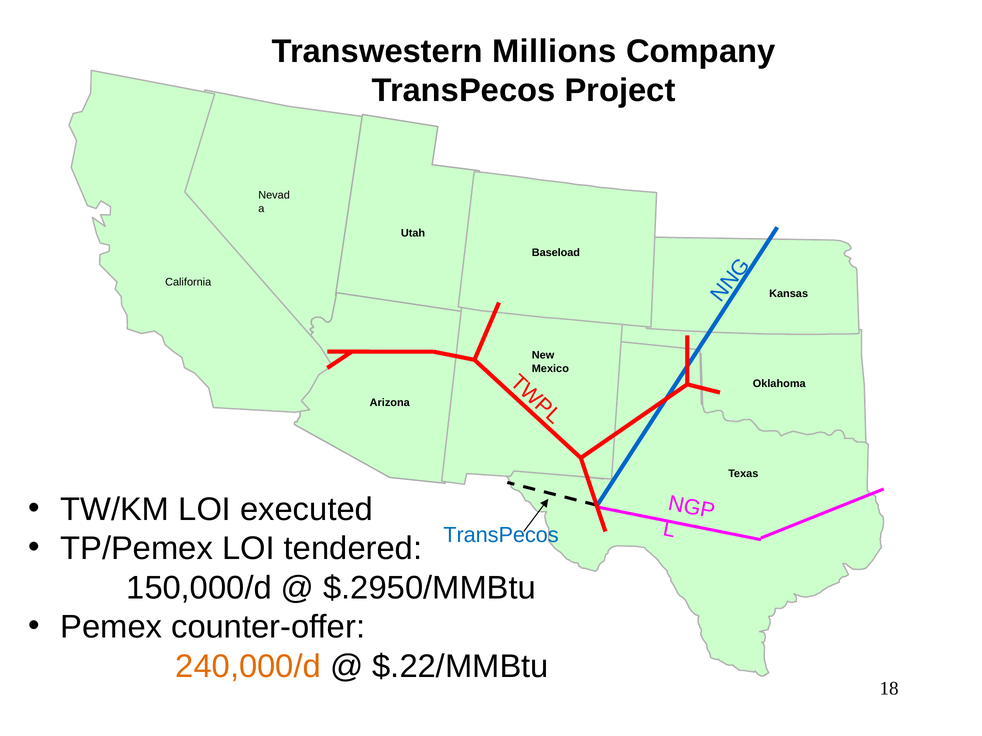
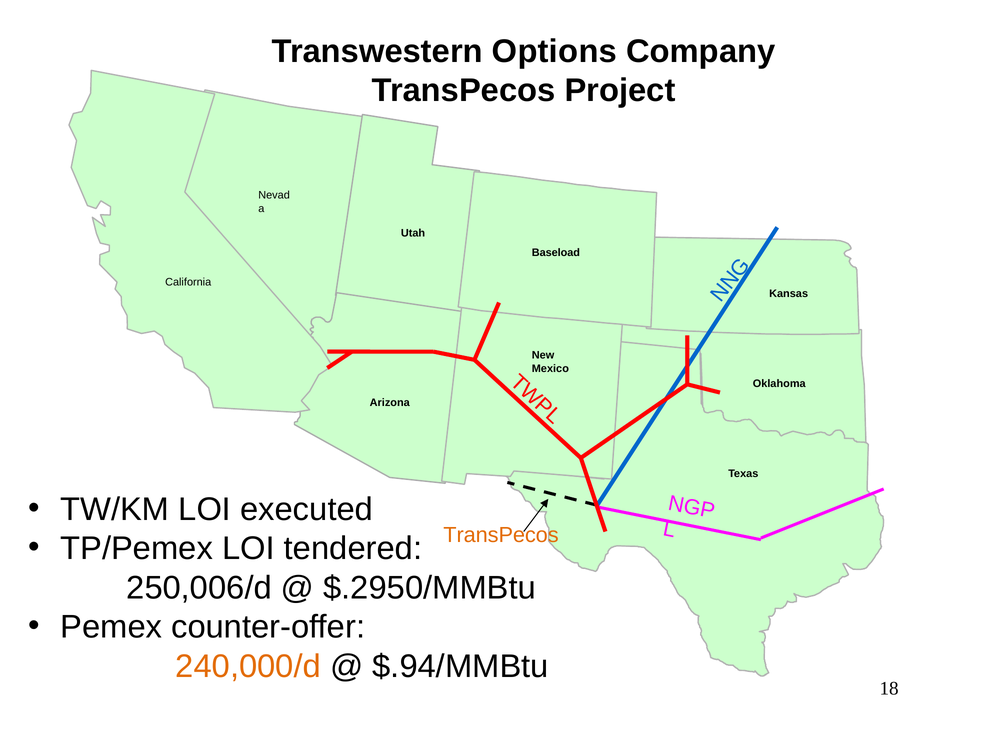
Millions: Millions -> Options
TransPecos at (501, 535) colour: blue -> orange
150,000/d: 150,000/d -> 250,006/d
$.22/MMBtu: $.22/MMBtu -> $.94/MMBtu
